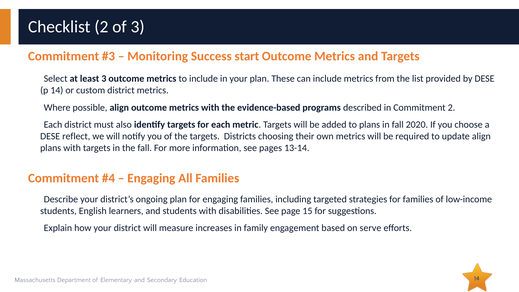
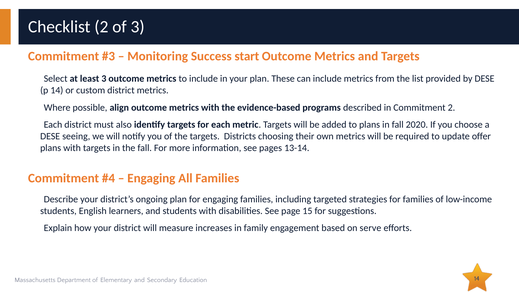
reflect: reflect -> seeing
update align: align -> offer
